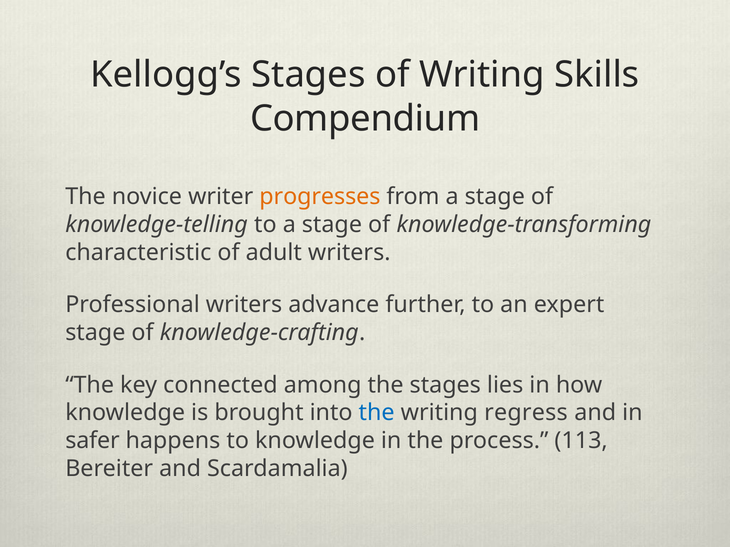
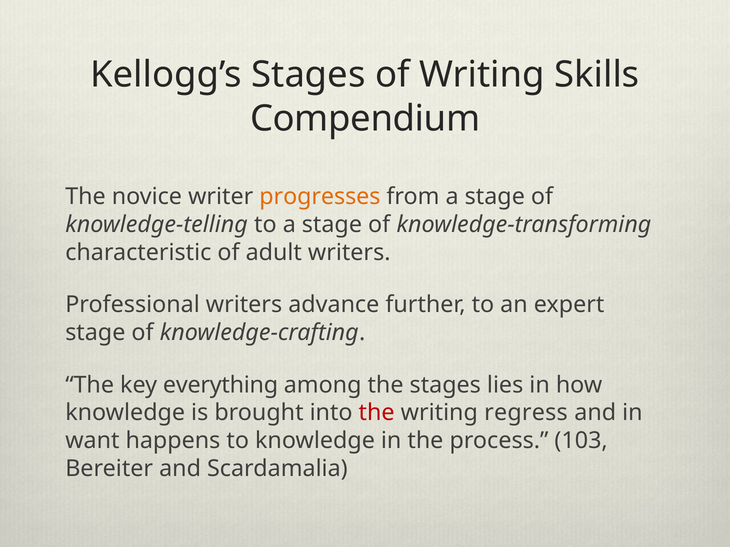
connected: connected -> everything
the at (377, 413) colour: blue -> red
safer: safer -> want
113: 113 -> 103
